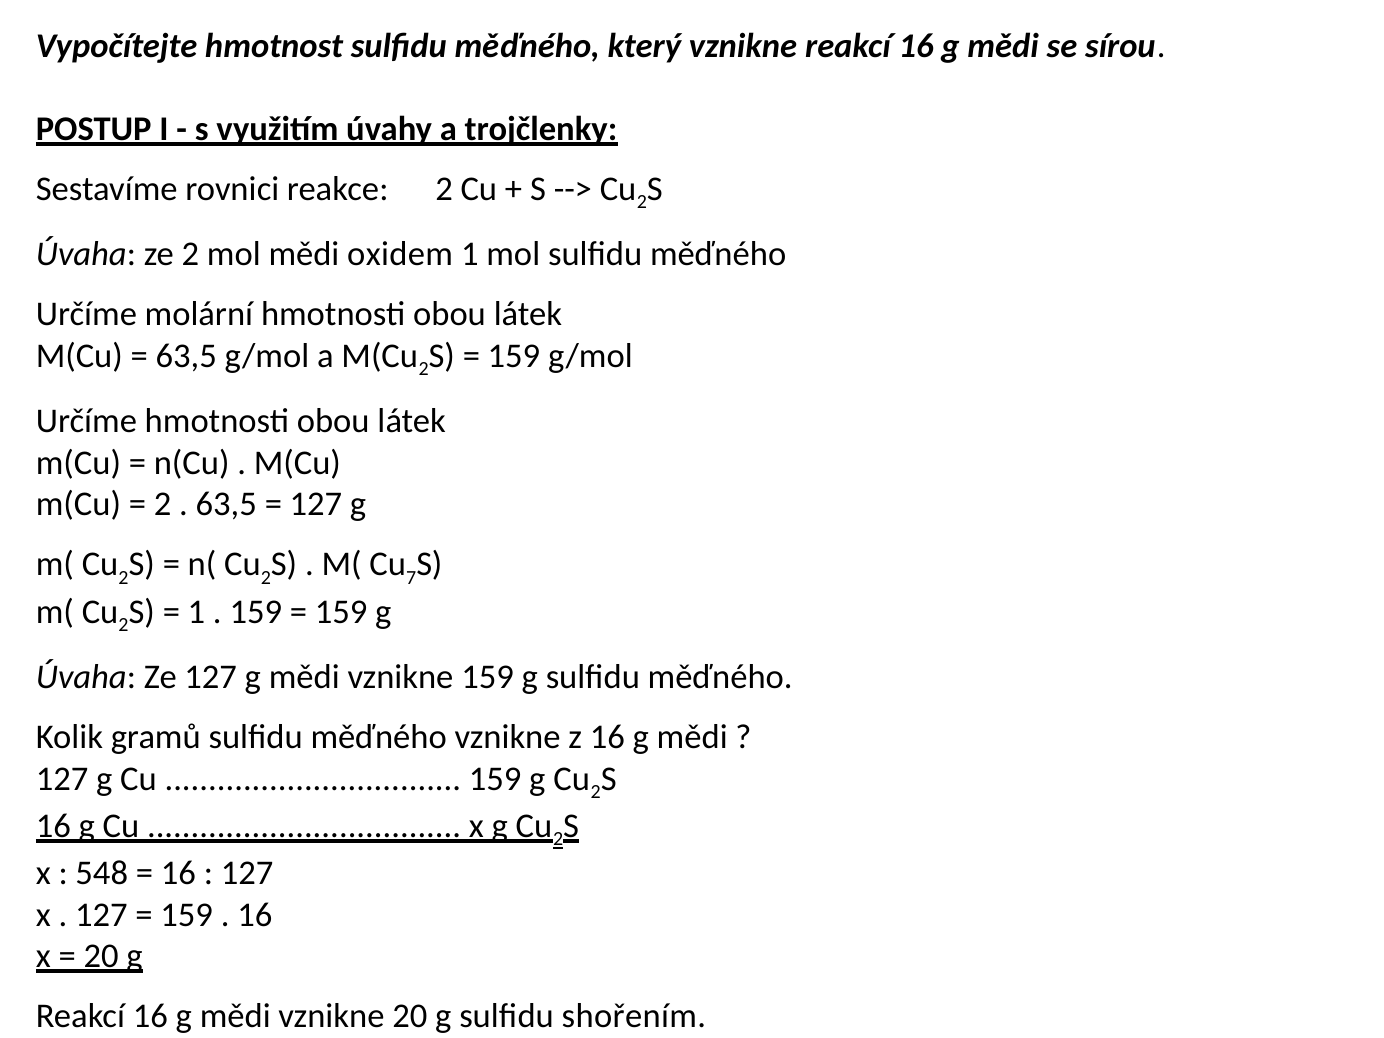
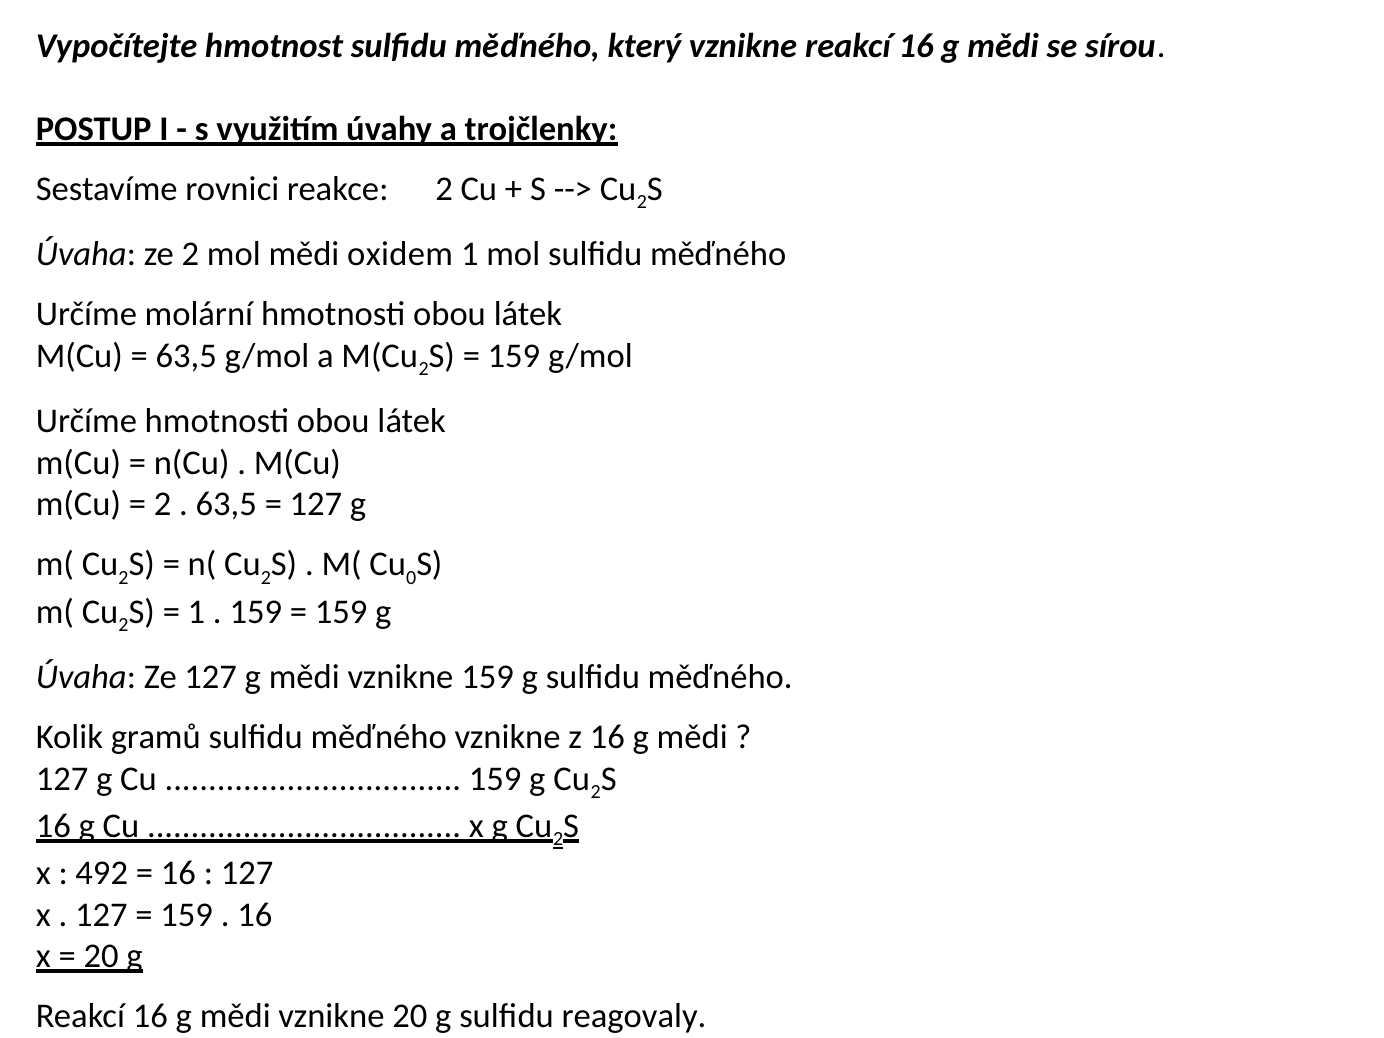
7: 7 -> 0
548: 548 -> 492
shořením: shořením -> reagovaly
